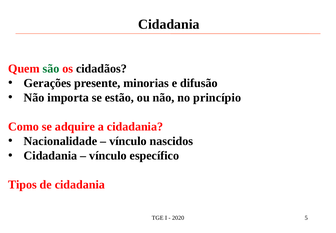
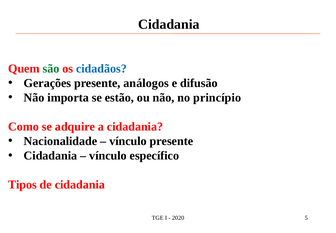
cidadãos colour: black -> blue
minorias: minorias -> análogos
vínculo nascidos: nascidos -> presente
